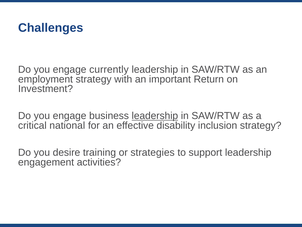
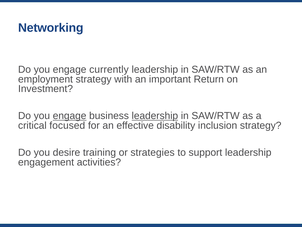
Challenges: Challenges -> Networking
engage at (70, 116) underline: none -> present
national: national -> focused
